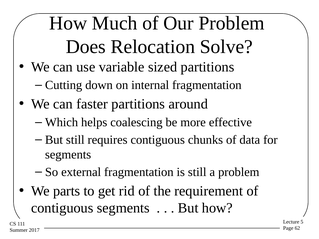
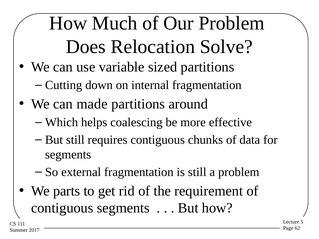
faster: faster -> made
